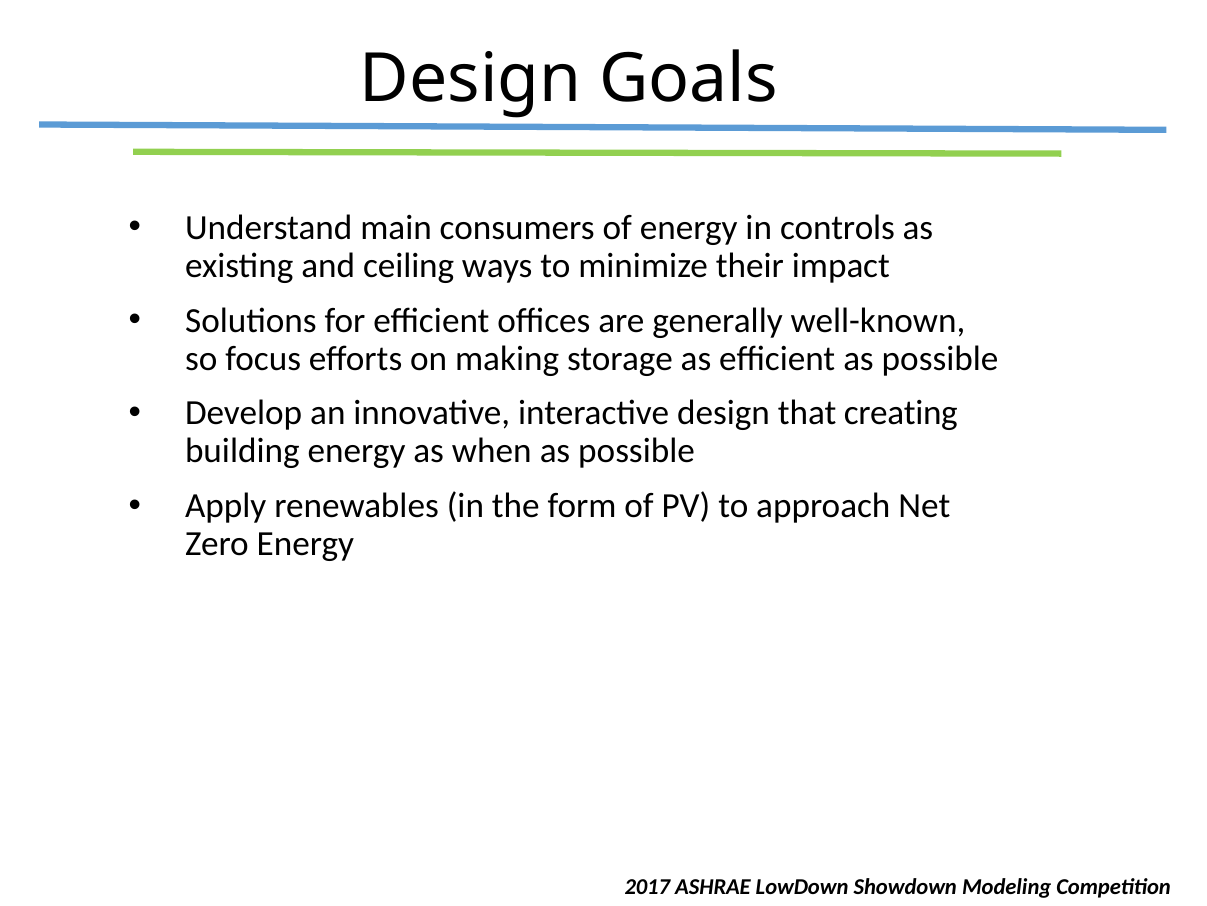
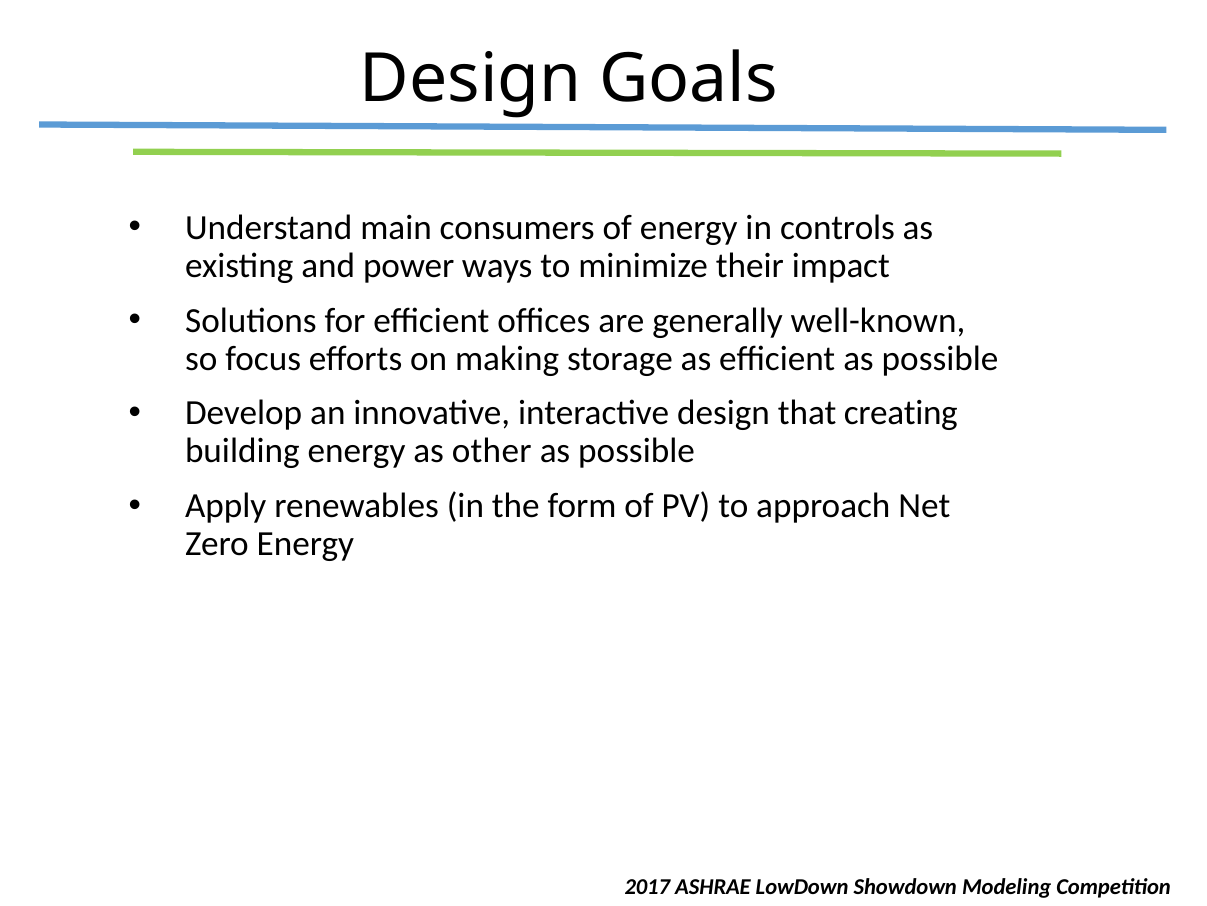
ceiling: ceiling -> power
when: when -> other
